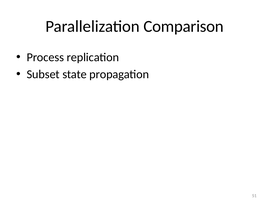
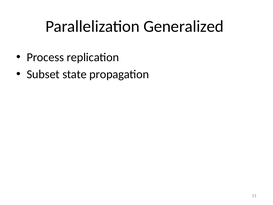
Comparison: Comparison -> Generalized
